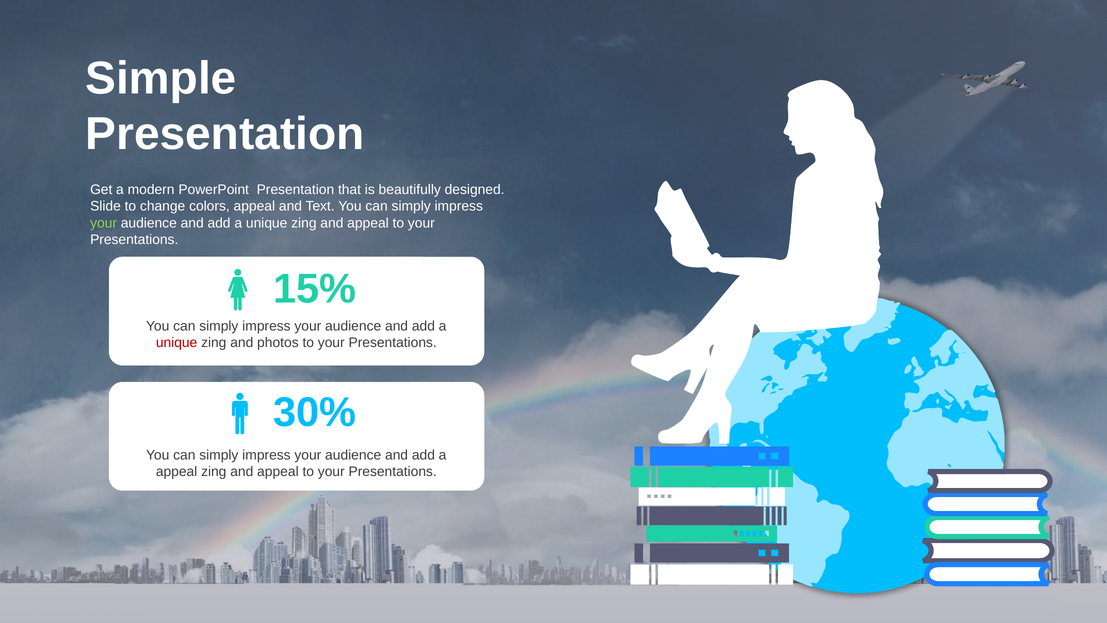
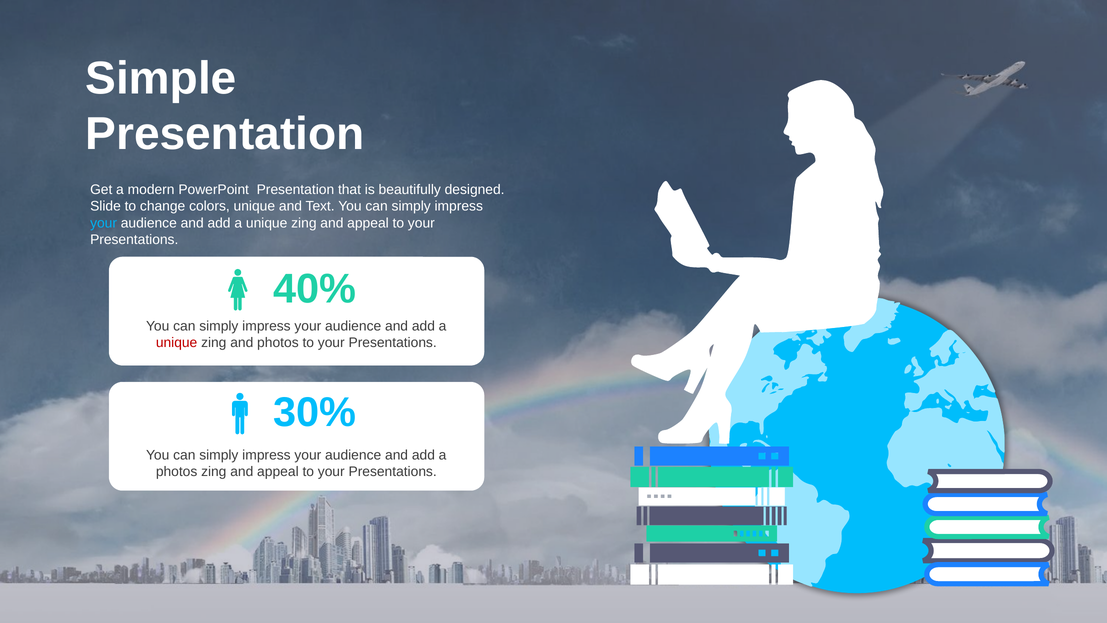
colors appeal: appeal -> unique
your at (104, 223) colour: light green -> light blue
15%: 15% -> 40%
appeal at (177, 472): appeal -> photos
